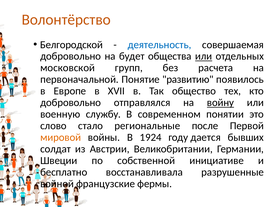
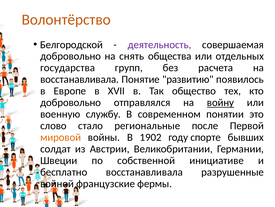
деятельность colour: blue -> purple
будет: будет -> снять
или at (204, 56) underline: present -> none
московской: московской -> государства
первоначальной at (79, 79): первоначальной -> восстанавливала
1924: 1924 -> 1902
дается: дается -> спорте
